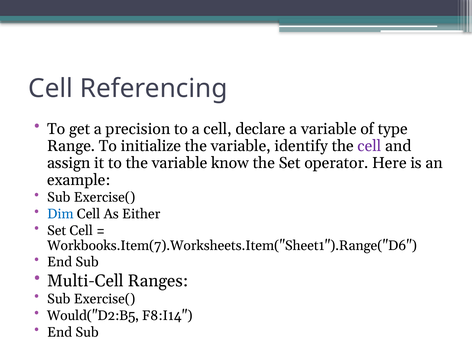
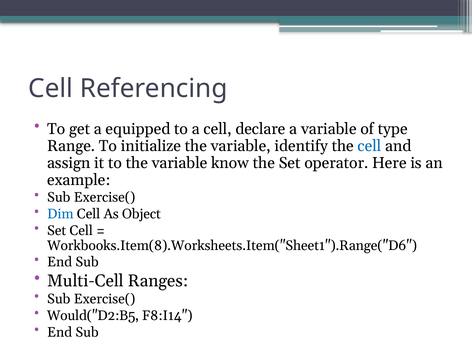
precision: precision -> equipped
cell at (370, 146) colour: purple -> blue
Either: Either -> Object
Workbooks.Item(7).Worksheets.Item("Sheet1").Range("D6: Workbooks.Item(7).Worksheets.Item("Sheet1").Range("D6 -> Workbooks.Item(8).Worksheets.Item("Sheet1").Range("D6
